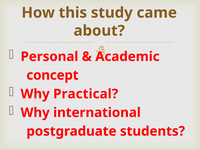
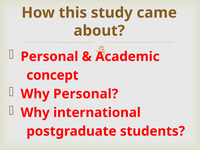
Why Practical: Practical -> Personal
